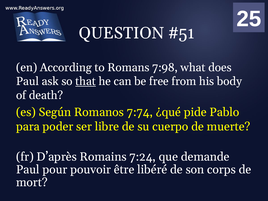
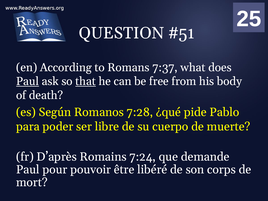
7:98: 7:98 -> 7:37
Paul at (28, 81) underline: none -> present
7:74: 7:74 -> 7:28
